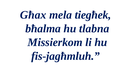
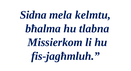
Għax: Għax -> Sidna
tiegħek: tiegħek -> kelmtu
